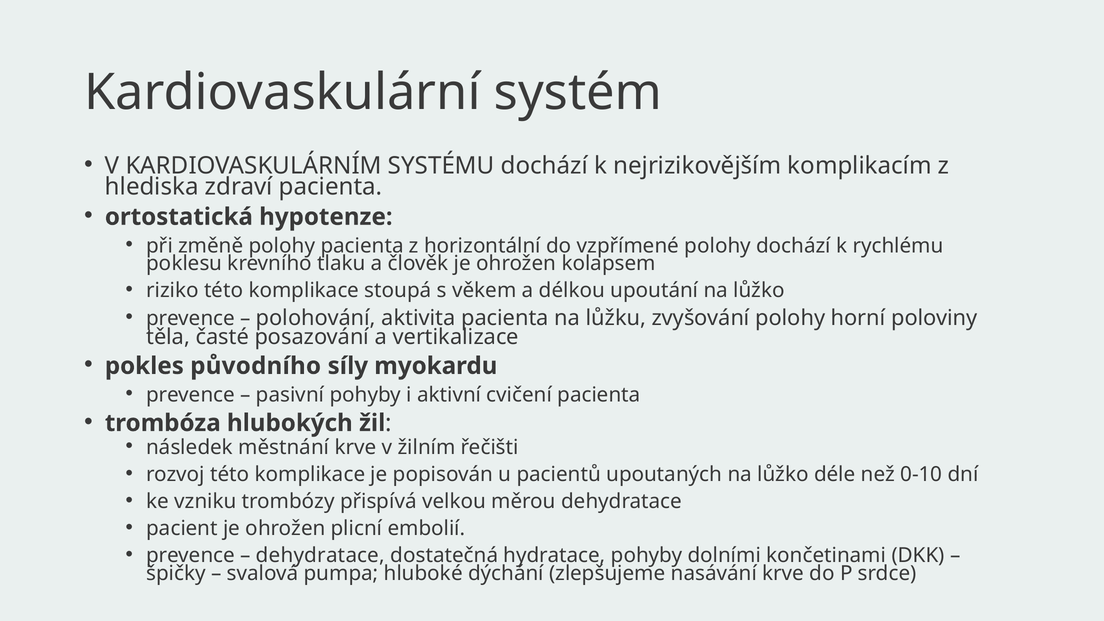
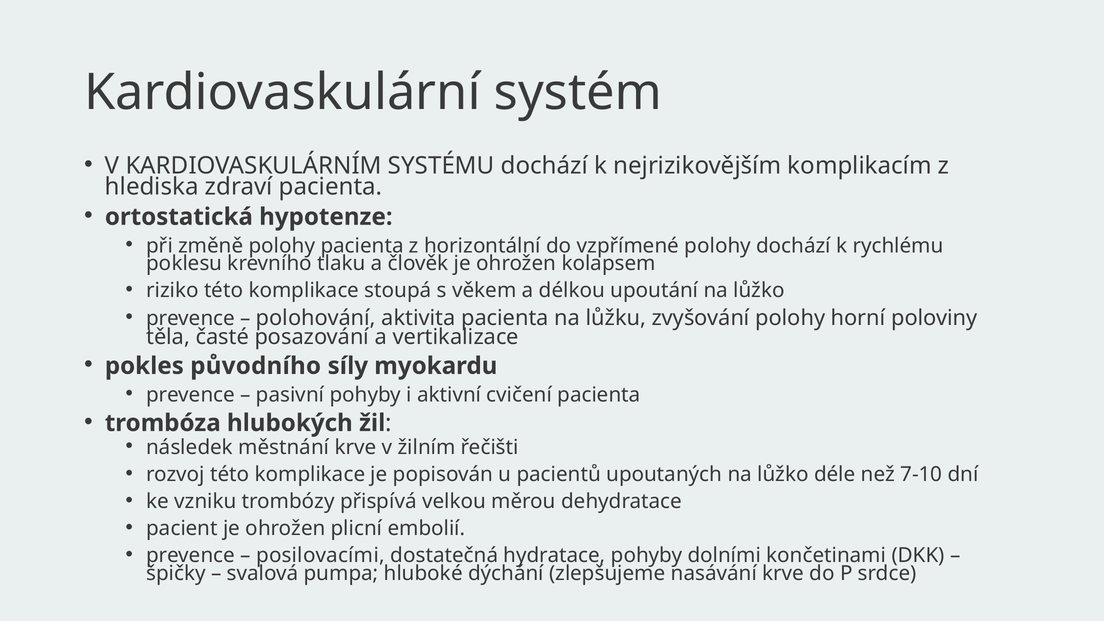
0-10: 0-10 -> 7-10
dehydratace at (320, 556): dehydratace -> posilovacími
